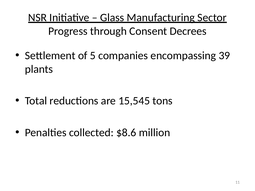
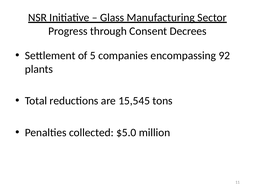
39: 39 -> 92
$8.6: $8.6 -> $5.0
